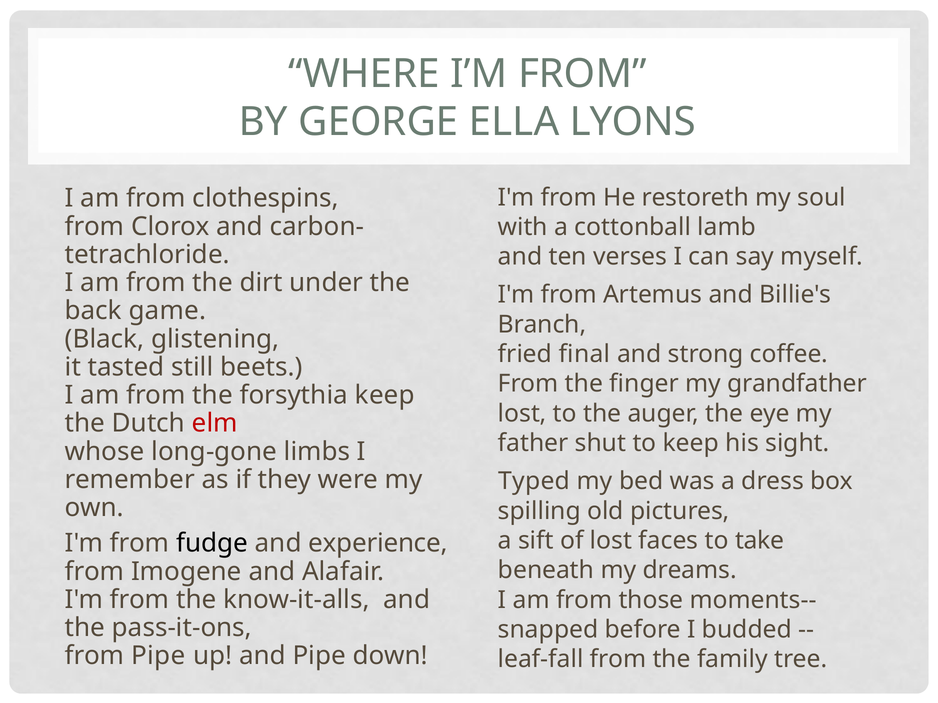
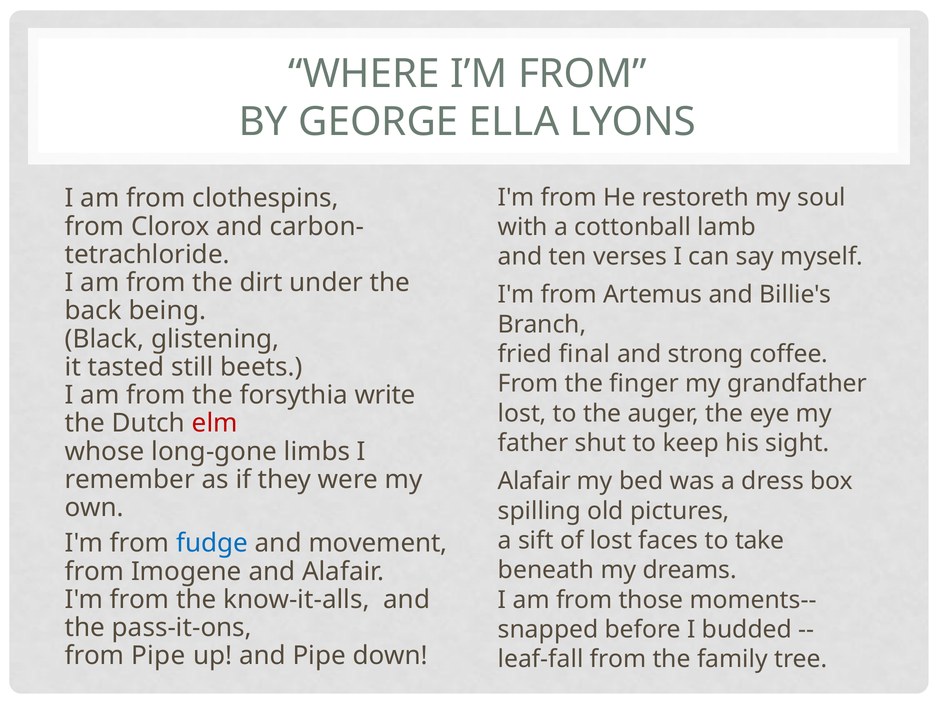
game: game -> being
forsythia keep: keep -> write
Typed at (534, 482): Typed -> Alafair
fudge colour: black -> blue
experience: experience -> movement
